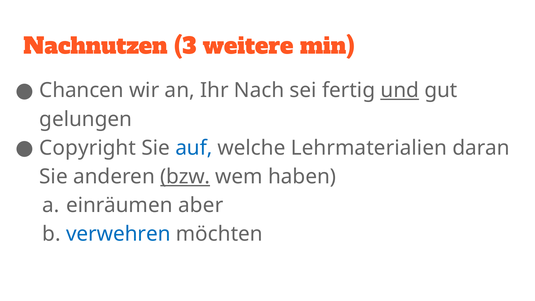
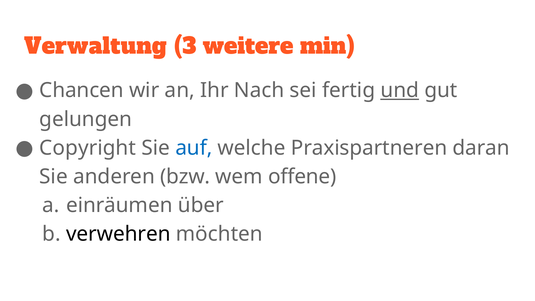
Nachnutzen: Nachnutzen -> Verwaltung
Lehrmaterialien: Lehrmaterialien -> Praxispartneren
bzw underline: present -> none
haben: haben -> offene
aber: aber -> über
verwehren colour: blue -> black
